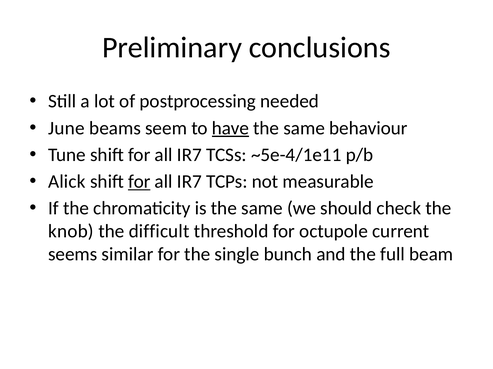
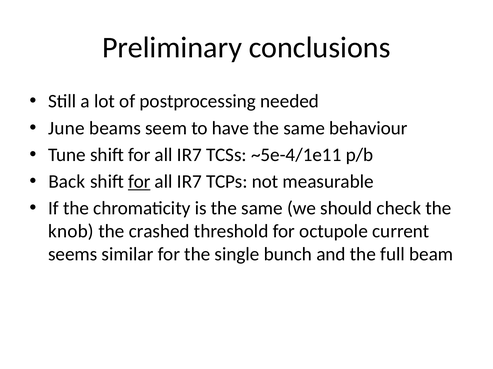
have underline: present -> none
Alick: Alick -> Back
difficult: difficult -> crashed
